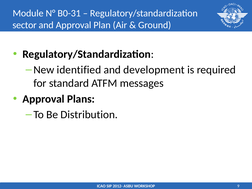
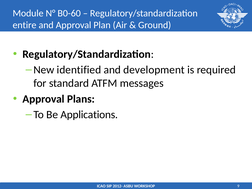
B0-31: B0-31 -> B0-60
sector: sector -> entire
Distribution: Distribution -> Applications
